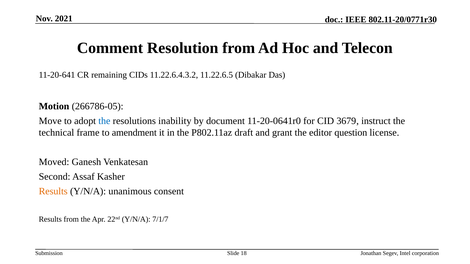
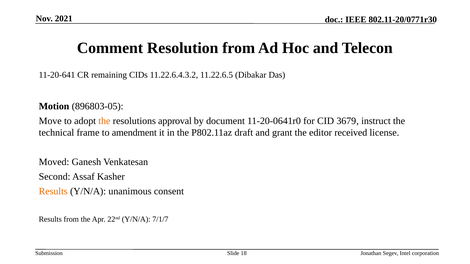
266786-05: 266786-05 -> 896803-05
the at (104, 121) colour: blue -> orange
inability: inability -> approval
question: question -> received
